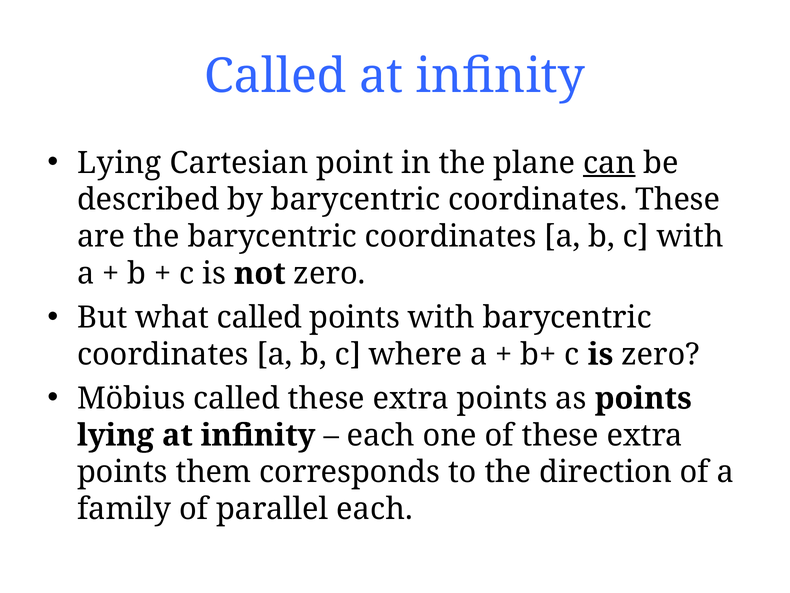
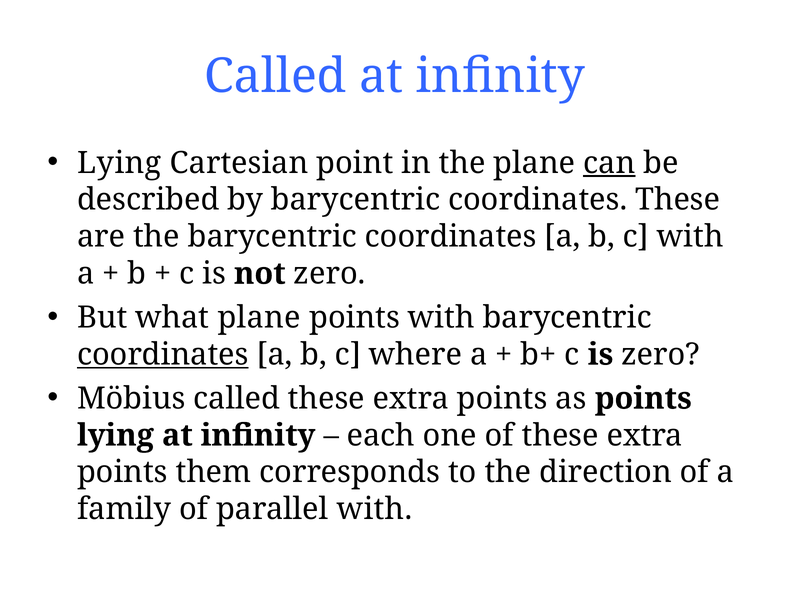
what called: called -> plane
coordinates at (163, 354) underline: none -> present
parallel each: each -> with
